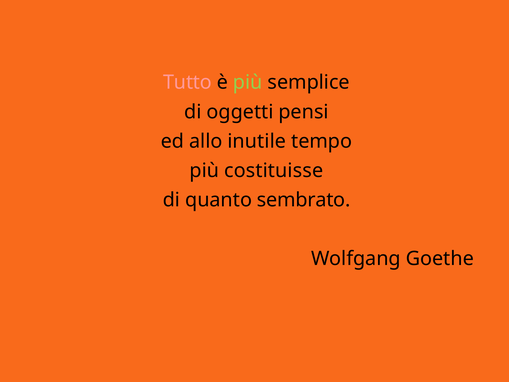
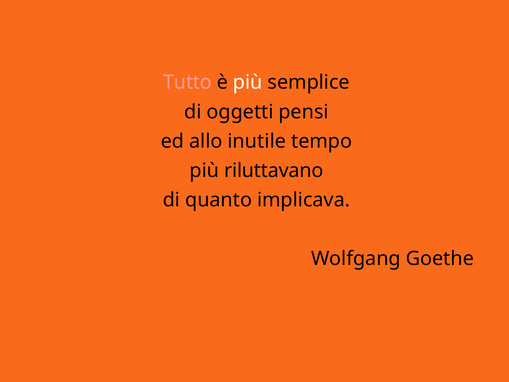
più at (248, 82) colour: light green -> white
costituisse: costituisse -> riluttavano
sembrato: sembrato -> implicava
